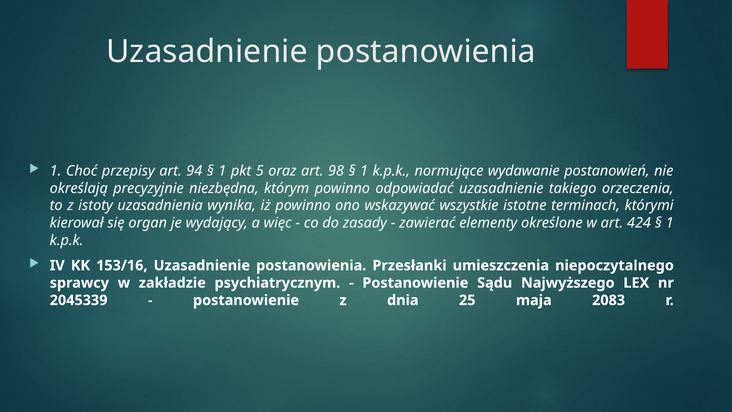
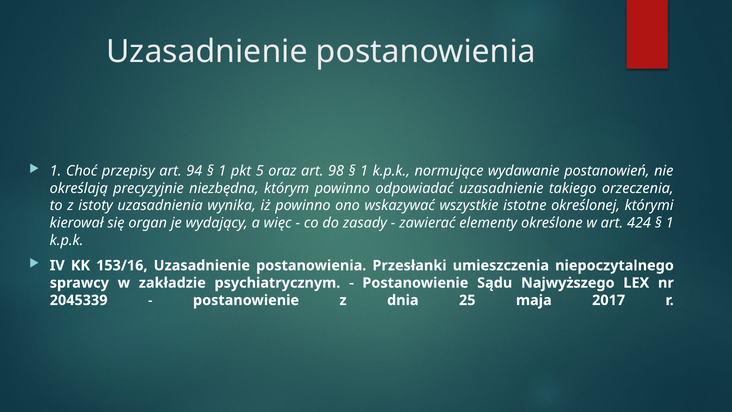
terminach: terminach -> określonej
2083: 2083 -> 2017
